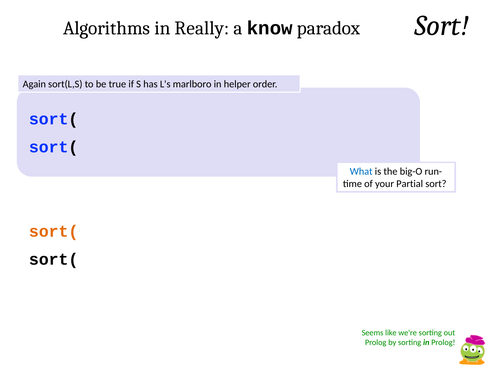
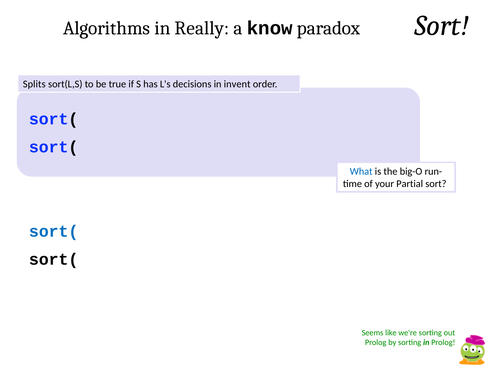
Again: Again -> Splits
marlboro: marlboro -> decisions
helper: helper -> invent
sort( at (54, 231) colour: orange -> blue
